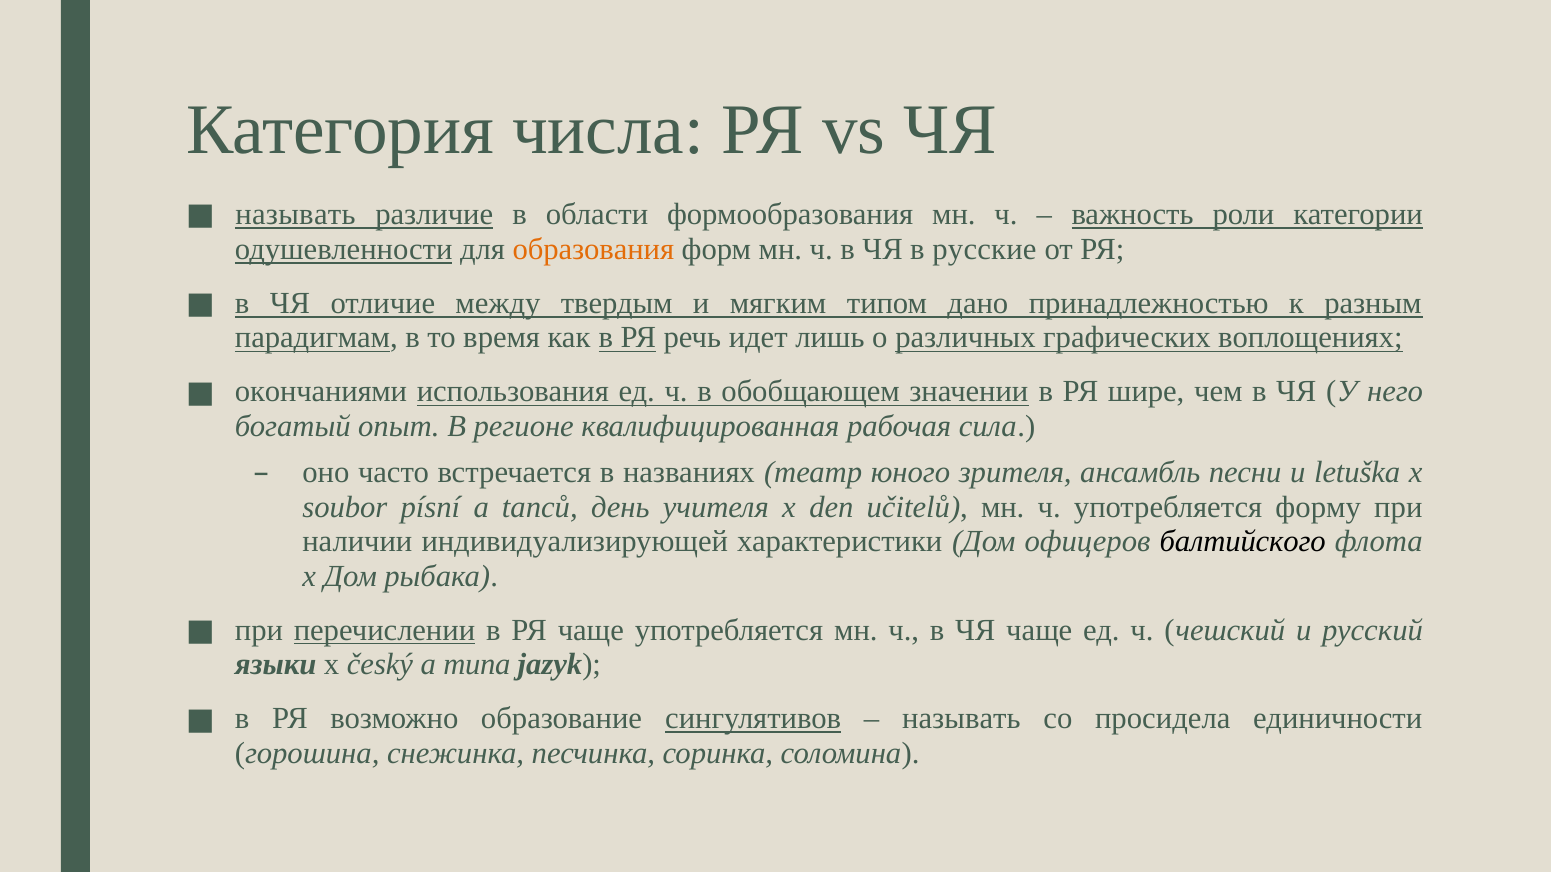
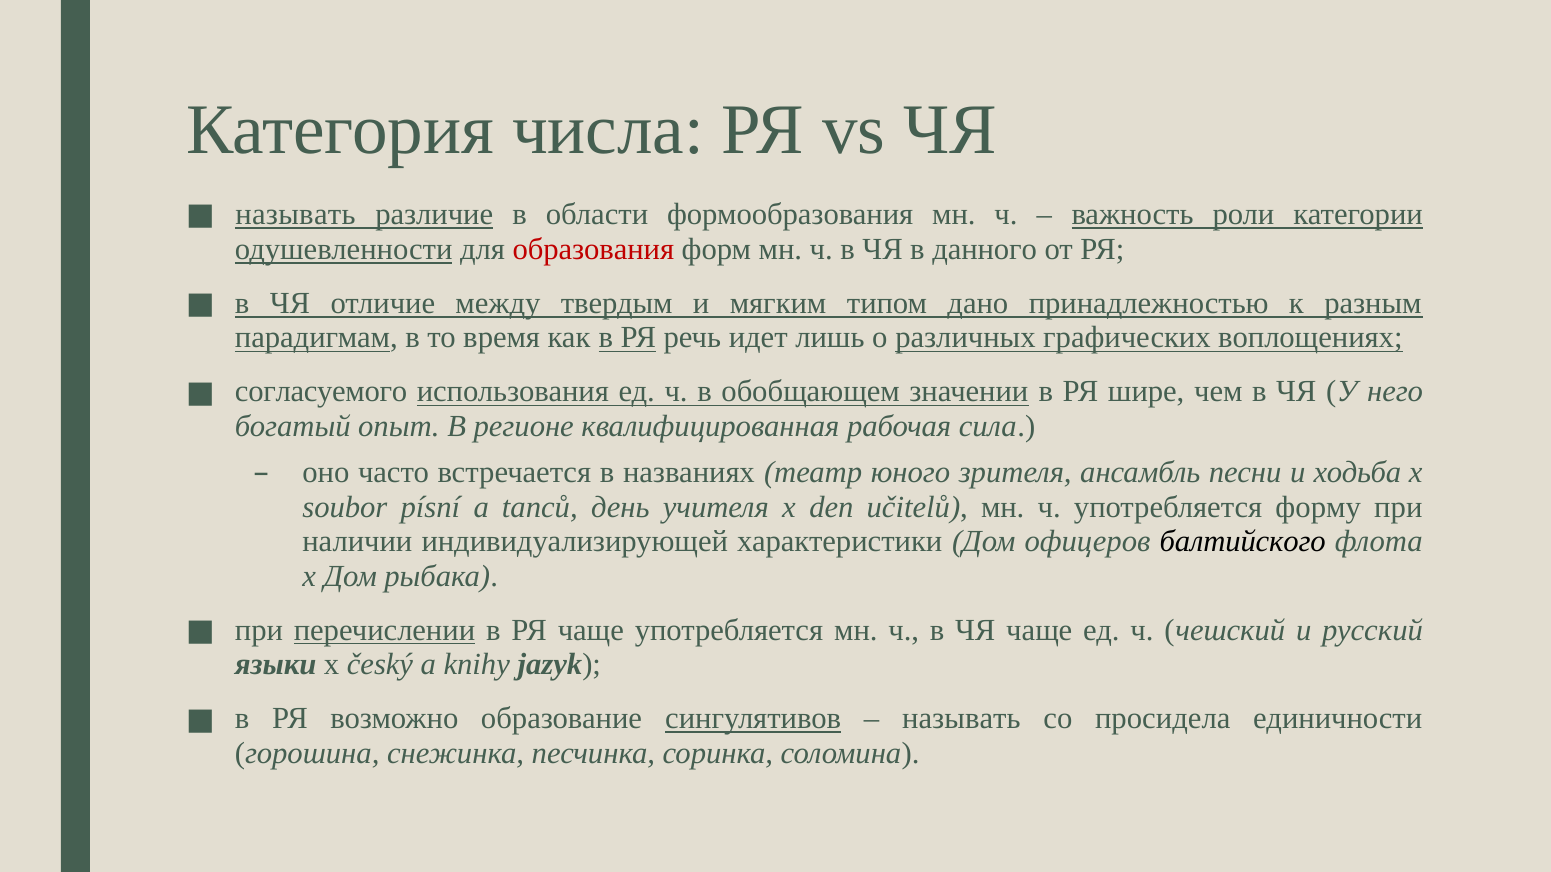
образования colour: orange -> red
русские: русские -> данного
окончаниями: окончаниями -> согласуемого
letuška: letuška -> ходьба
типа: типа -> knihy
